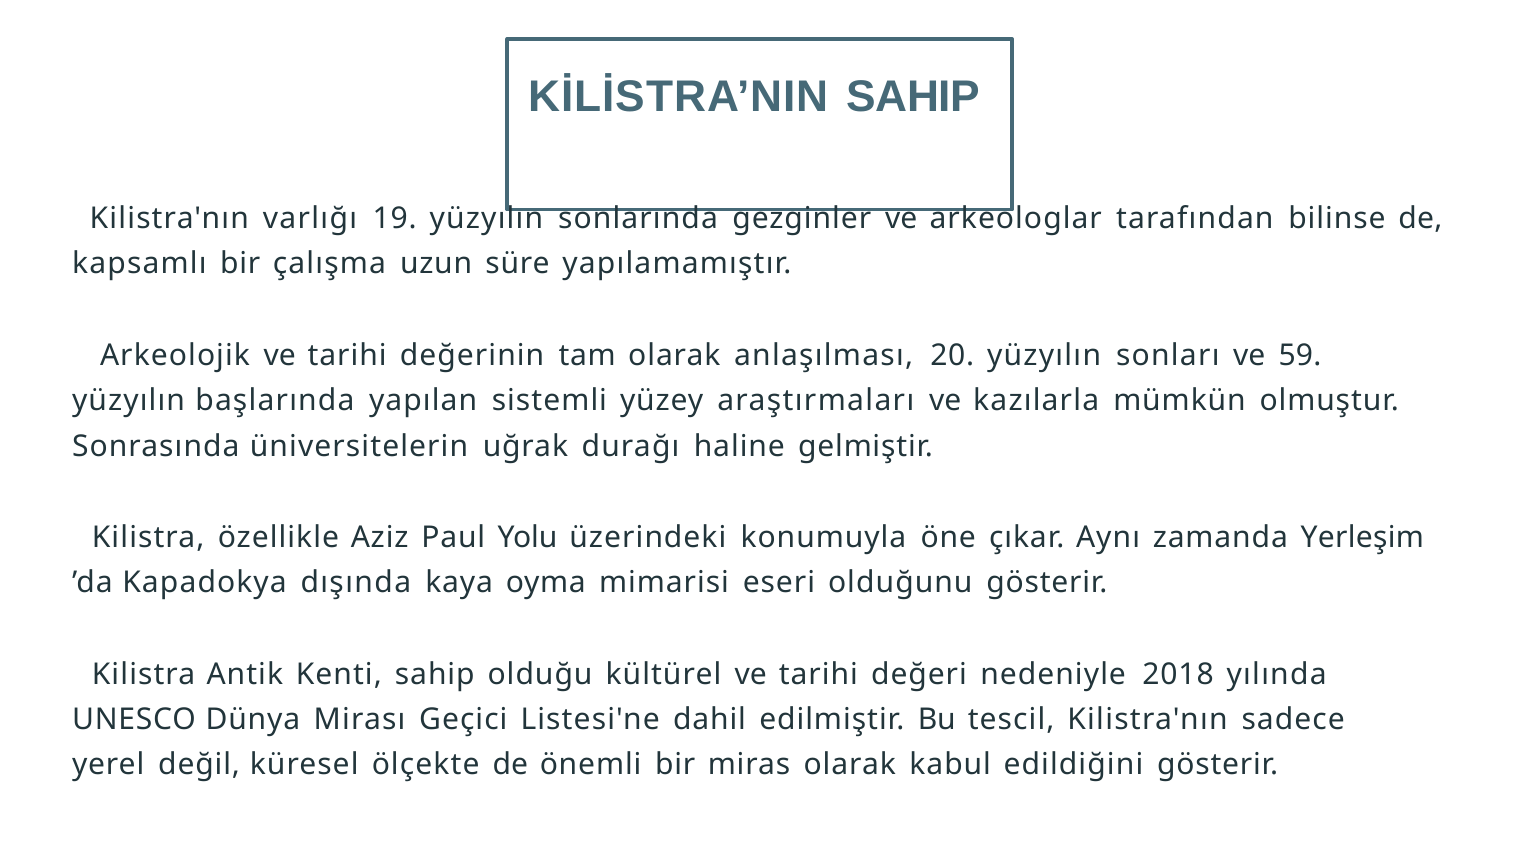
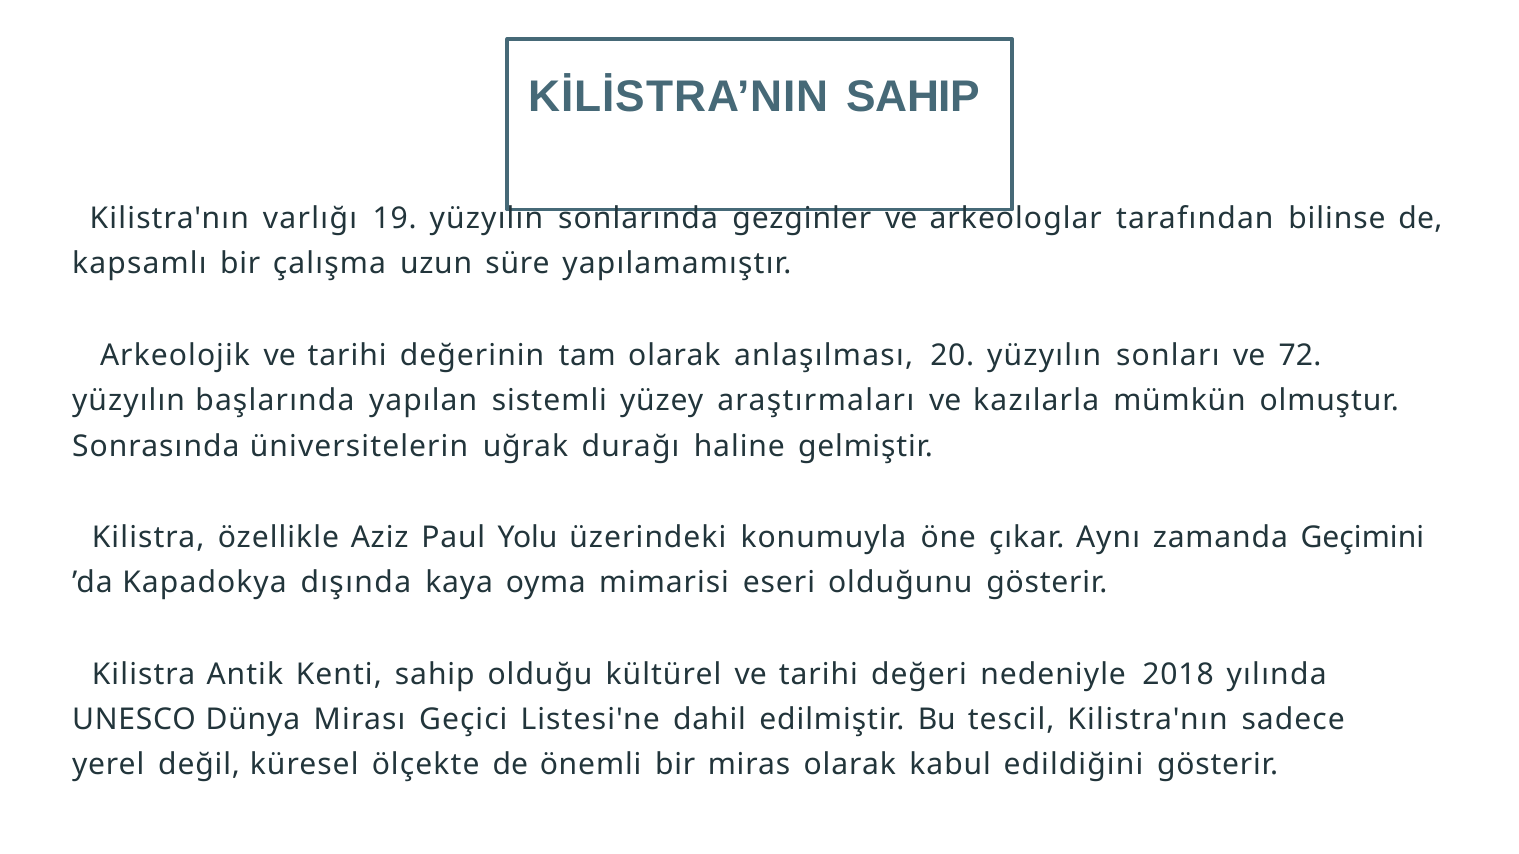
59: 59 -> 72
Yerleşim: Yerleşim -> Geçimini
